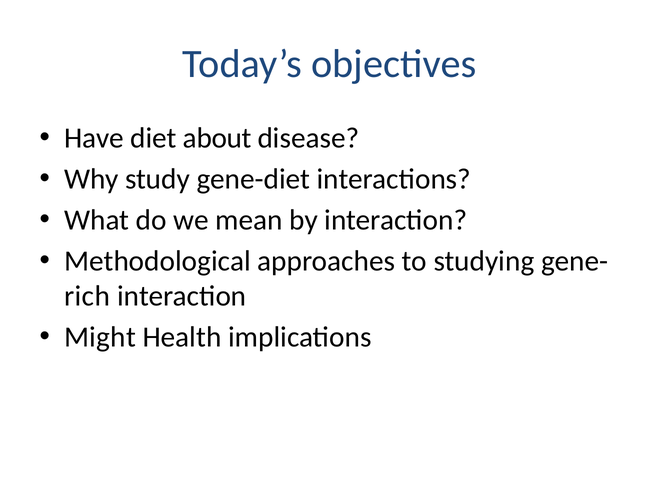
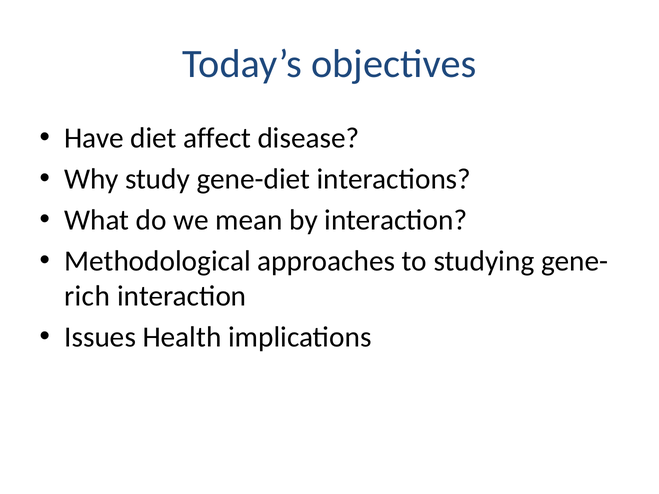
about: about -> affect
Might: Might -> Issues
